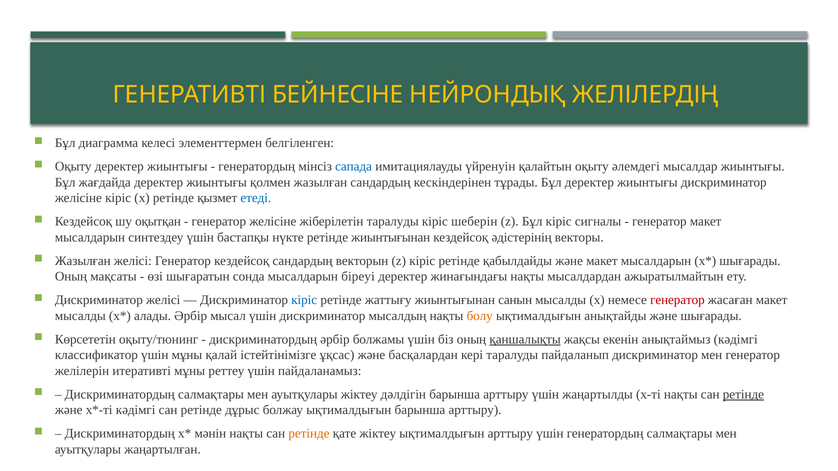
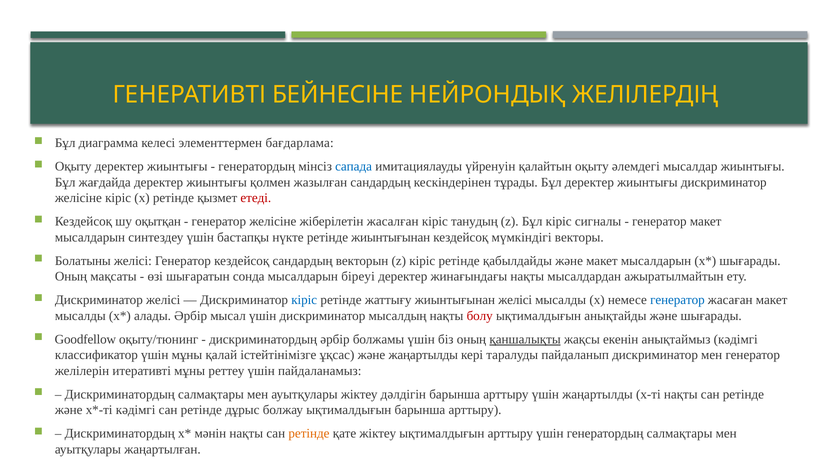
белгіленген: белгіленген -> бағдарлама
етеді colour: blue -> red
жіберілетін таралуды: таралуды -> жасалған
шеберін: шеберін -> танудың
әдістерінің: әдістерінің -> мүмкіндігі
Жазылған at (83, 261): Жазылған -> Болатыны
жиынтығынан санын: санын -> желісі
генератор at (677, 300) colour: red -> blue
болу colour: orange -> red
Көрсететін: Көрсететін -> Goodfellow
және басқалардан: басқалардан -> жаңартылды
ретінде at (743, 395) underline: present -> none
